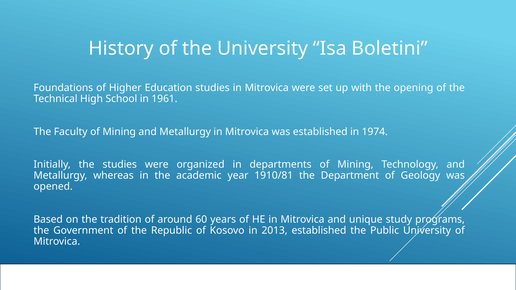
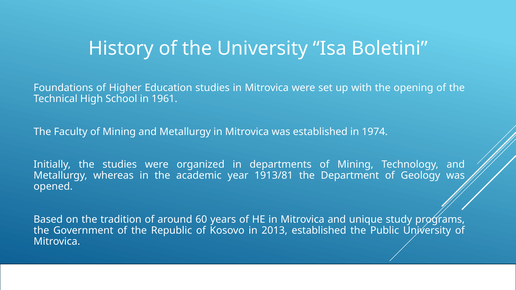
1910/81: 1910/81 -> 1913/81
